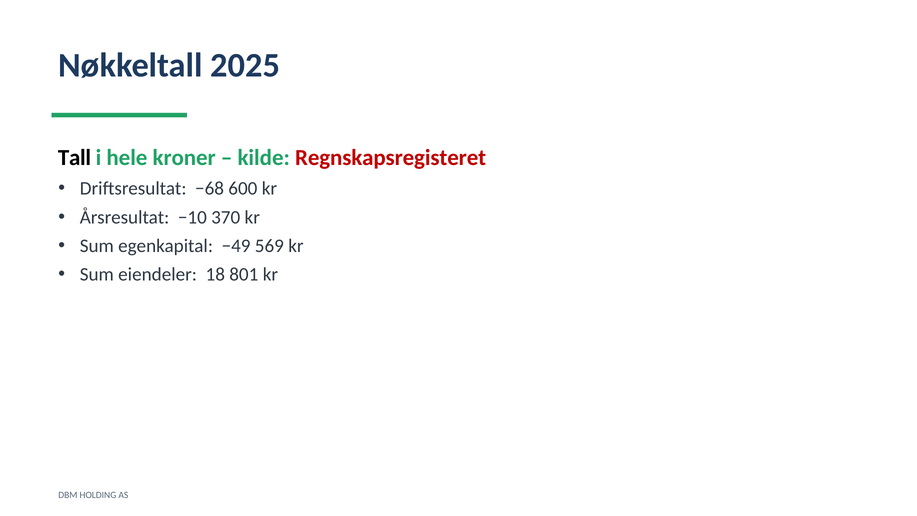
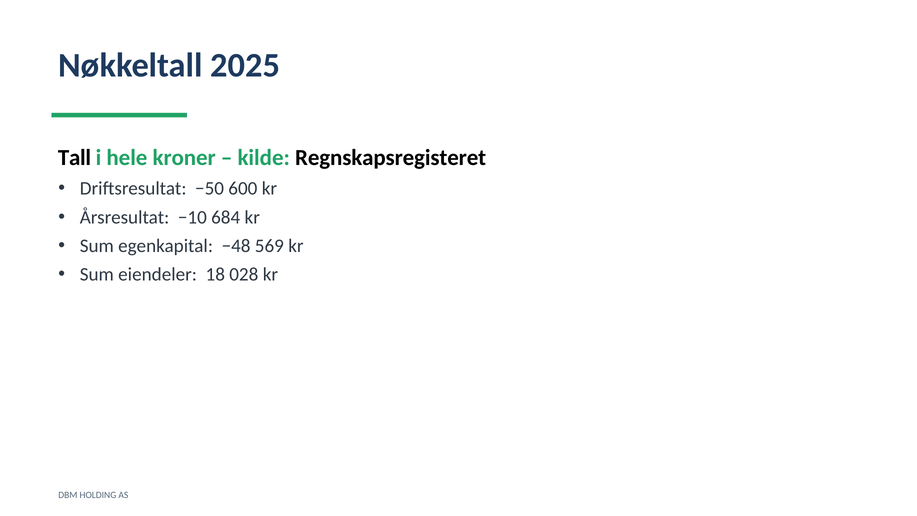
Regnskapsregisteret colour: red -> black
−68: −68 -> −50
370: 370 -> 684
−49: −49 -> −48
801: 801 -> 028
